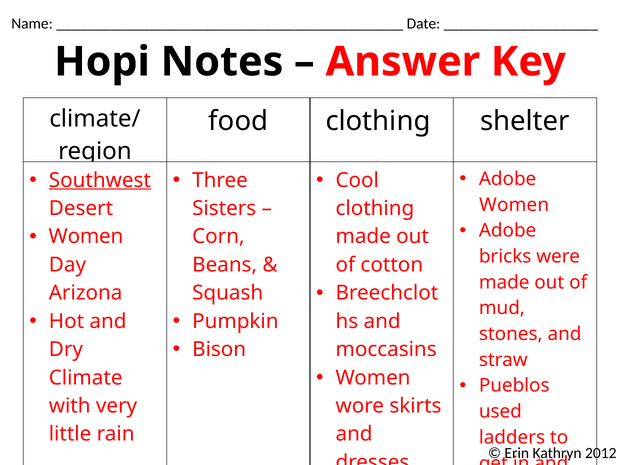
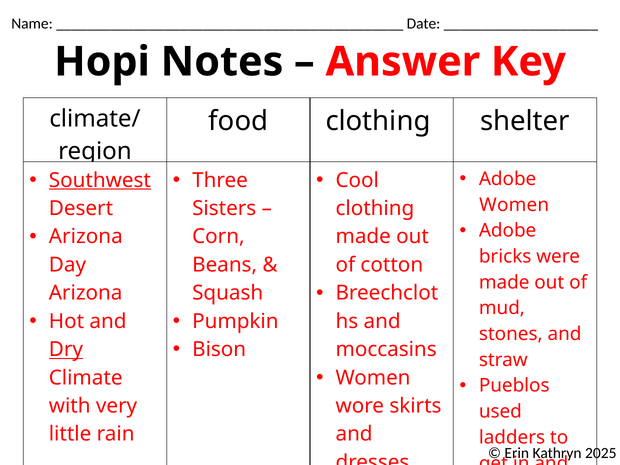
Women at (86, 237): Women -> Arizona
Dry underline: none -> present
2012: 2012 -> 2025
